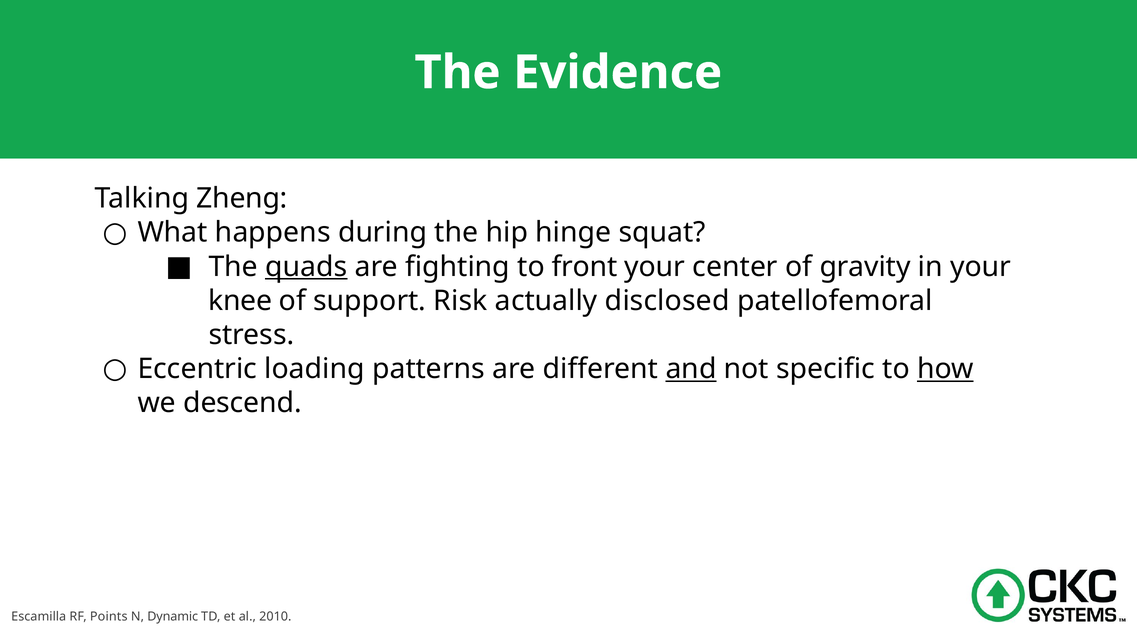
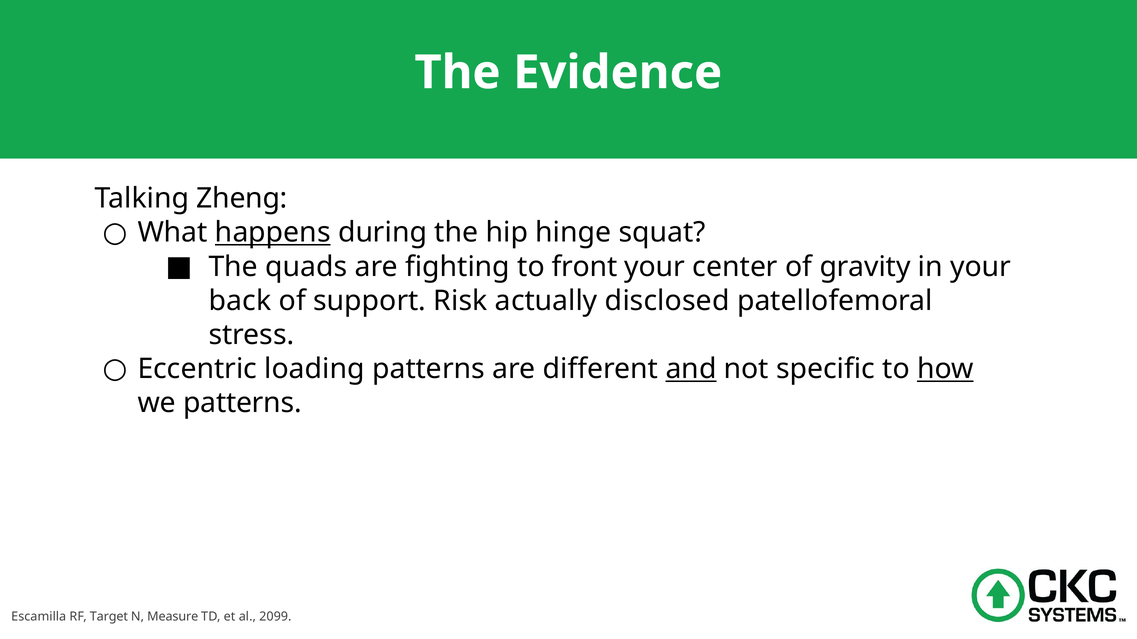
happens underline: none -> present
quads underline: present -> none
knee: knee -> back
we descend: descend -> patterns
Points: Points -> Target
Dynamic: Dynamic -> Measure
2010: 2010 -> 2099
